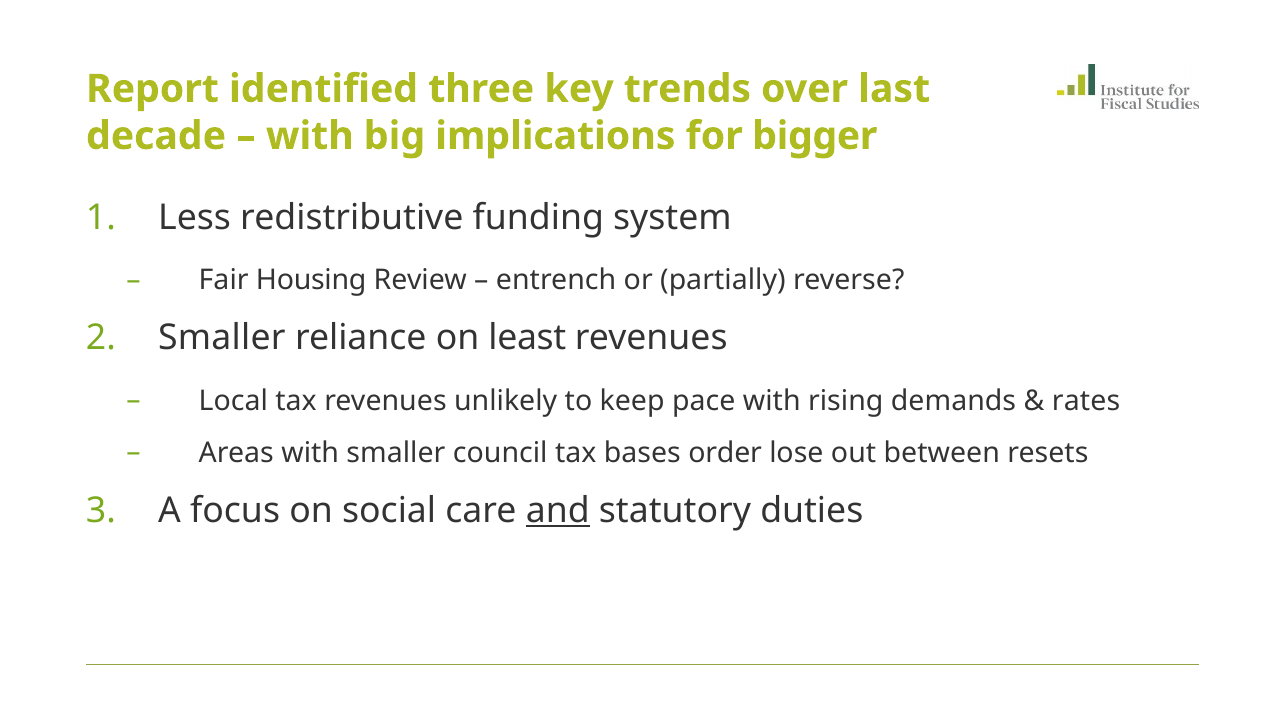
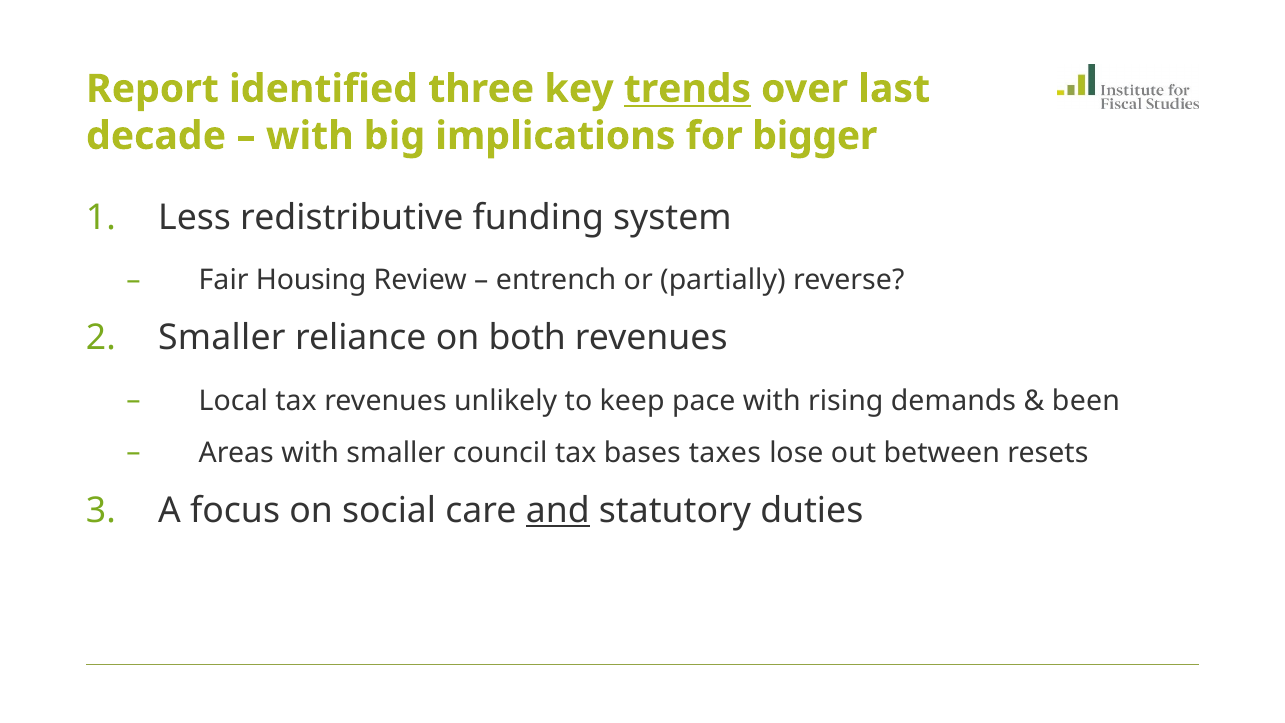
trends underline: none -> present
least: least -> both
rates: rates -> been
order: order -> taxes
